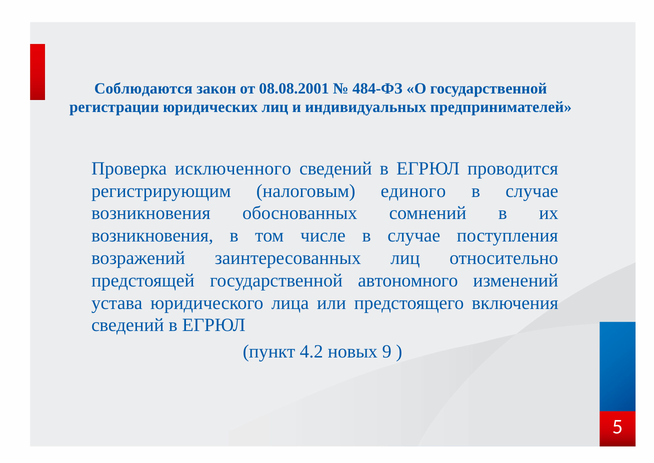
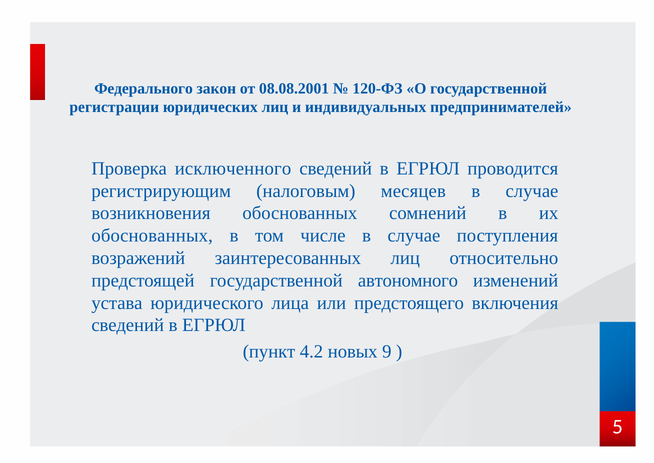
Соблюдаются: Соблюдаются -> Федерального
484-ФЗ: 484-ФЗ -> 120-ФЗ
единого: единого -> месяцев
возникновения at (152, 235): возникновения -> обоснованных
